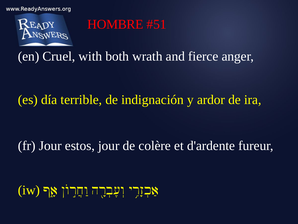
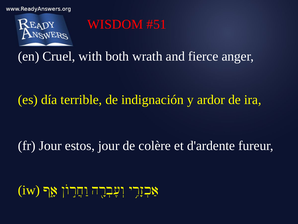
HOMBRE: HOMBRE -> WISDOM
